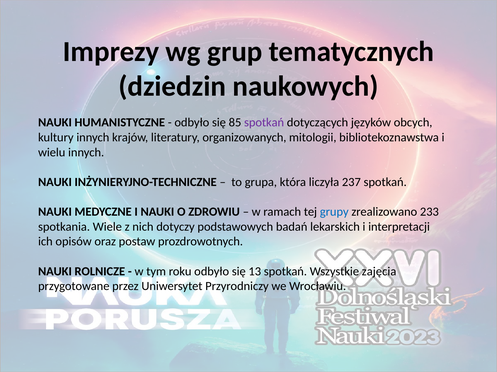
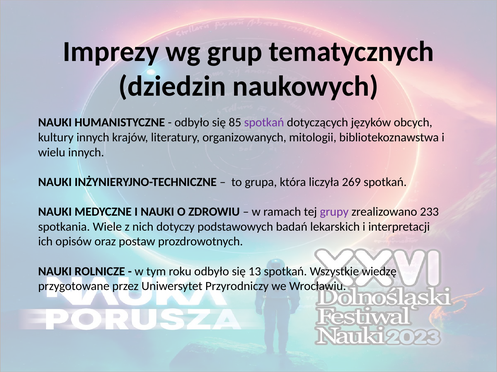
237: 237 -> 269
grupy colour: blue -> purple
zajęcia: zajęcia -> wiedzę
